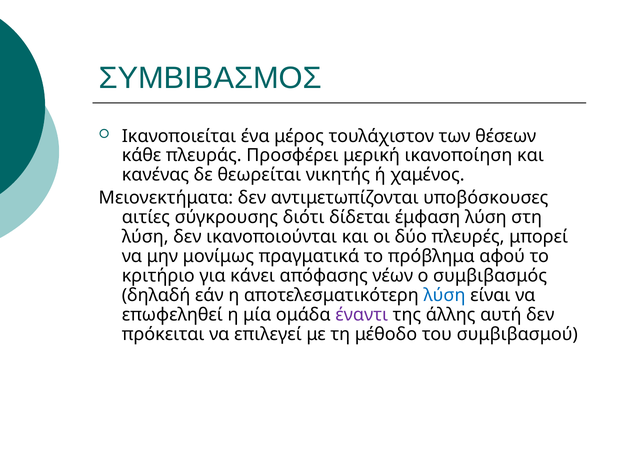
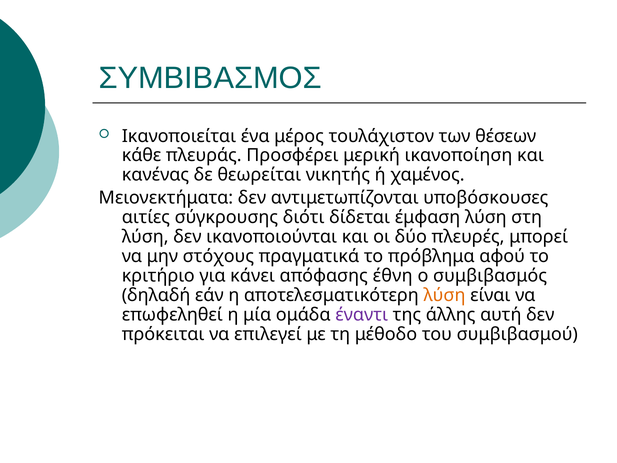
μονίμως: μονίμως -> στόχους
νέων: νέων -> έθνη
λύση at (444, 295) colour: blue -> orange
